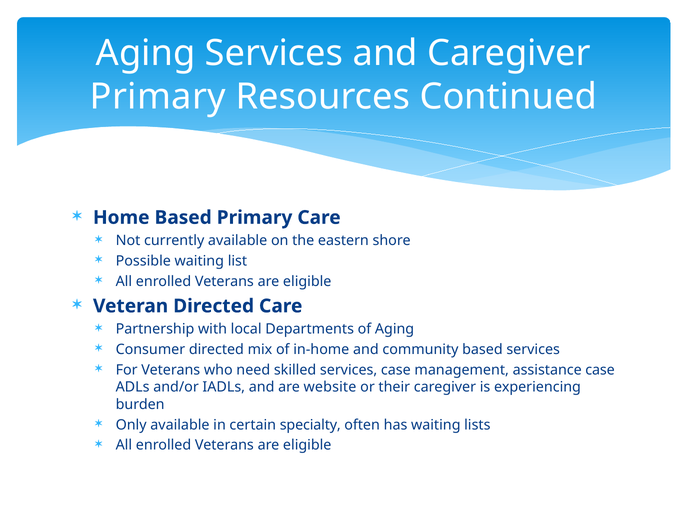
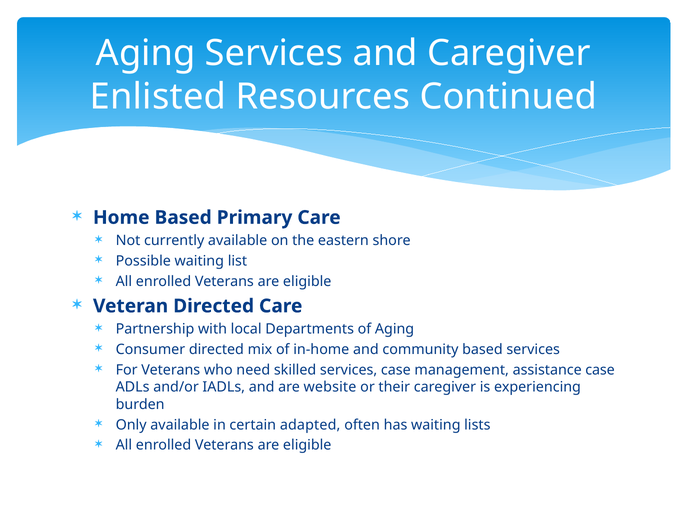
Primary at (158, 97): Primary -> Enlisted
specialty: specialty -> adapted
